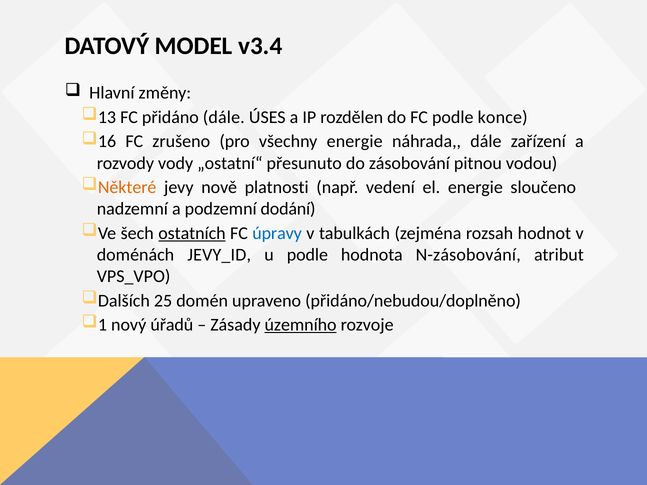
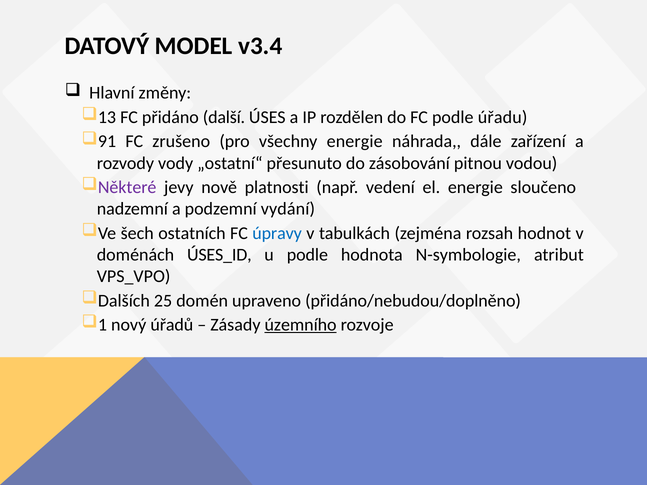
přidáno dále: dále -> další
konce: konce -> úřadu
16: 16 -> 91
Některé colour: orange -> purple
dodání: dodání -> vydání
ostatních underline: present -> none
JEVY_ID: JEVY_ID -> ÚSES_ID
N-zásobování: N-zásobování -> N-symbologie
